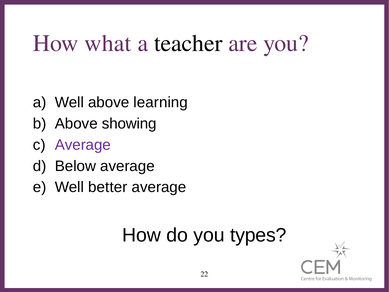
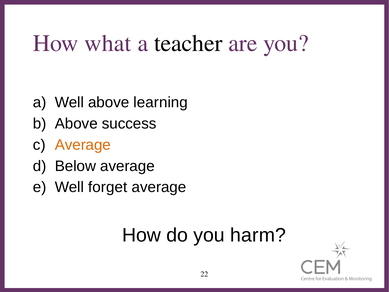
showing: showing -> success
Average at (83, 145) colour: purple -> orange
better: better -> forget
types: types -> harm
